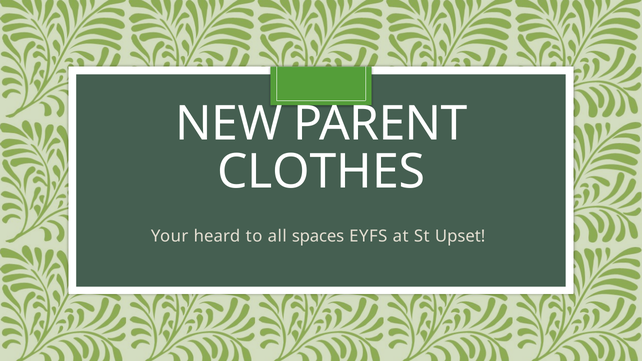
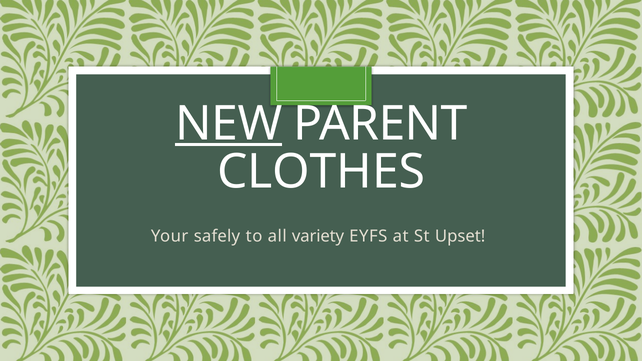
NEW underline: none -> present
heard: heard -> safely
spaces: spaces -> variety
